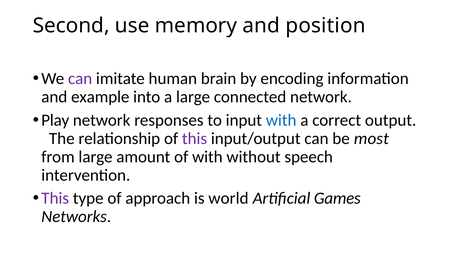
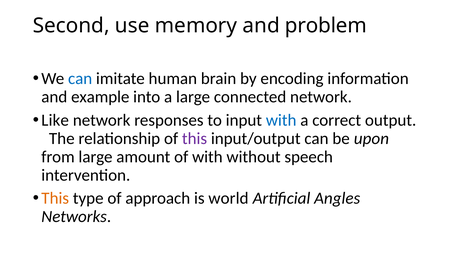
position: position -> problem
can at (80, 79) colour: purple -> blue
Play: Play -> Like
most: most -> upon
This at (55, 198) colour: purple -> orange
Games: Games -> Angles
